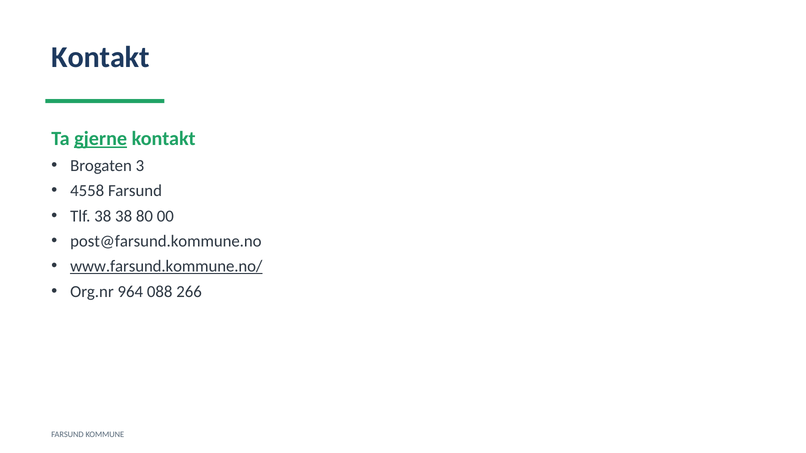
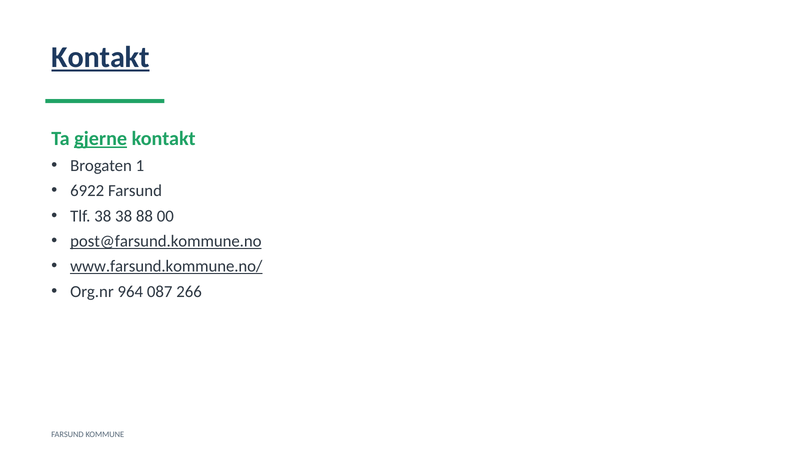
Kontakt at (100, 58) underline: none -> present
3: 3 -> 1
4558: 4558 -> 6922
80: 80 -> 88
post@farsund.kommune.no underline: none -> present
088: 088 -> 087
